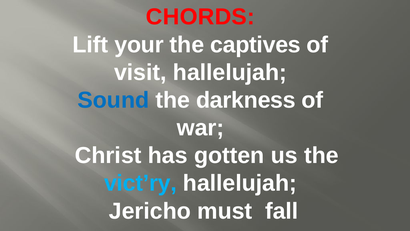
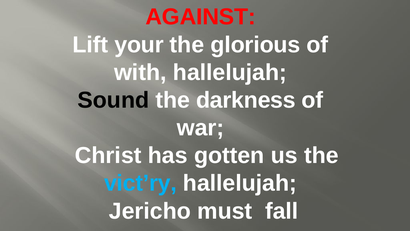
CHORDS: CHORDS -> AGAINST
captives: captives -> glorious
visit: visit -> with
Sound colour: blue -> black
